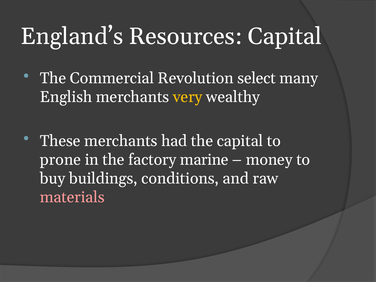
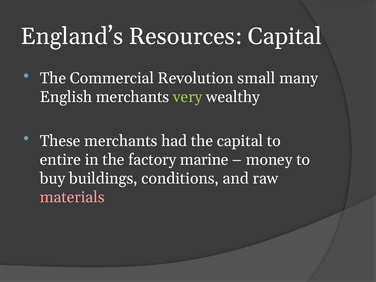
select: select -> small
very colour: yellow -> light green
prone: prone -> entire
